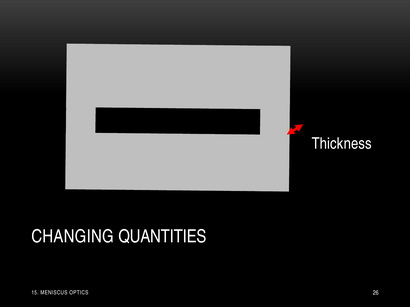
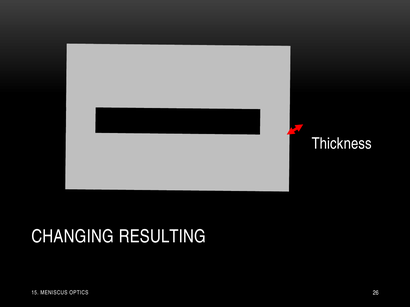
QUANTITIES: QUANTITIES -> RESULTING
